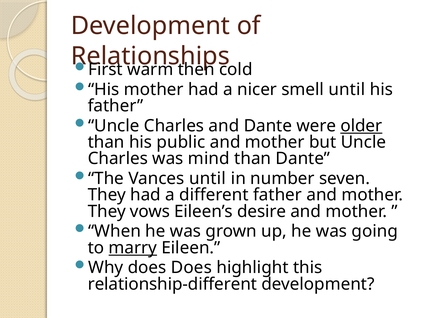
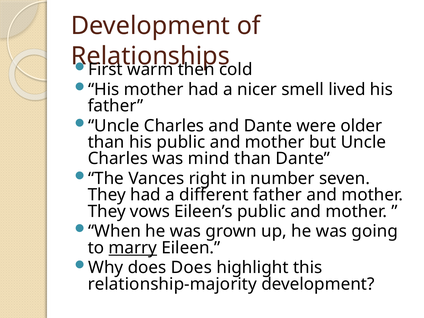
smell until: until -> lived
older underline: present -> none
Vances until: until -> right
Eileen’s desire: desire -> public
relationship-different: relationship-different -> relationship-majority
